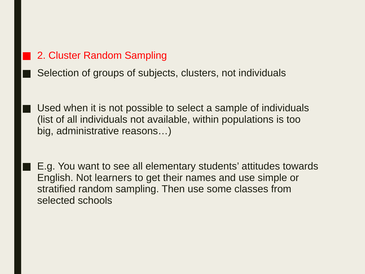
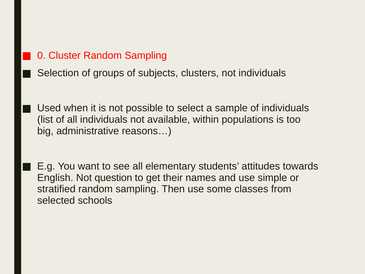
2: 2 -> 0
learners: learners -> question
